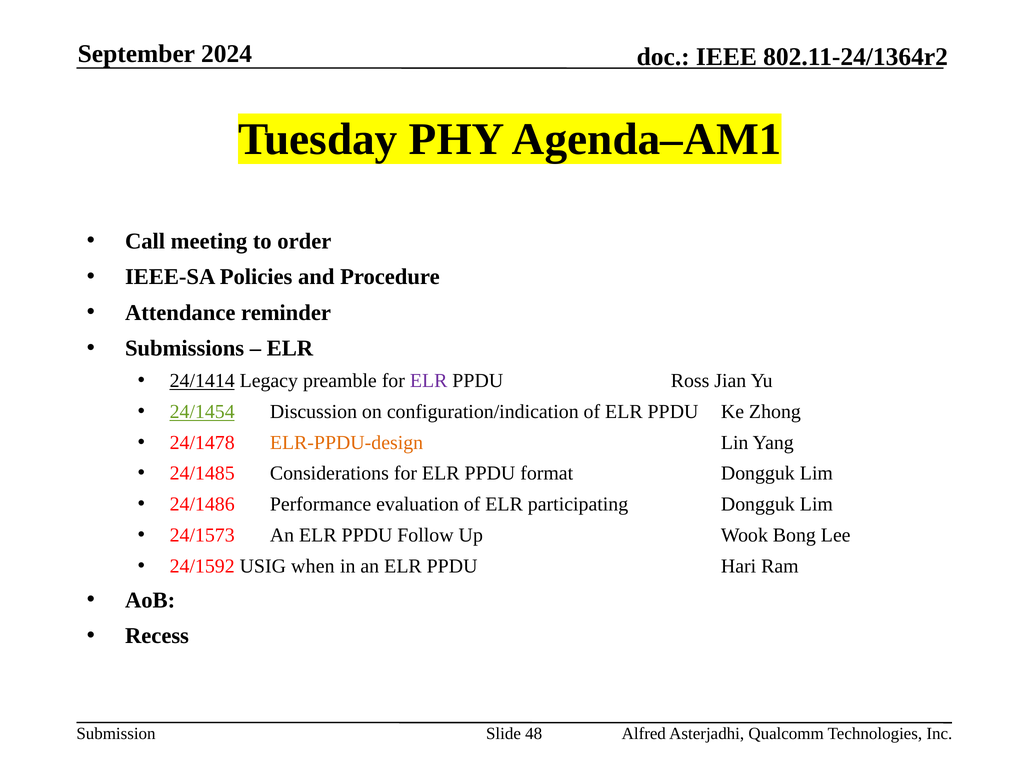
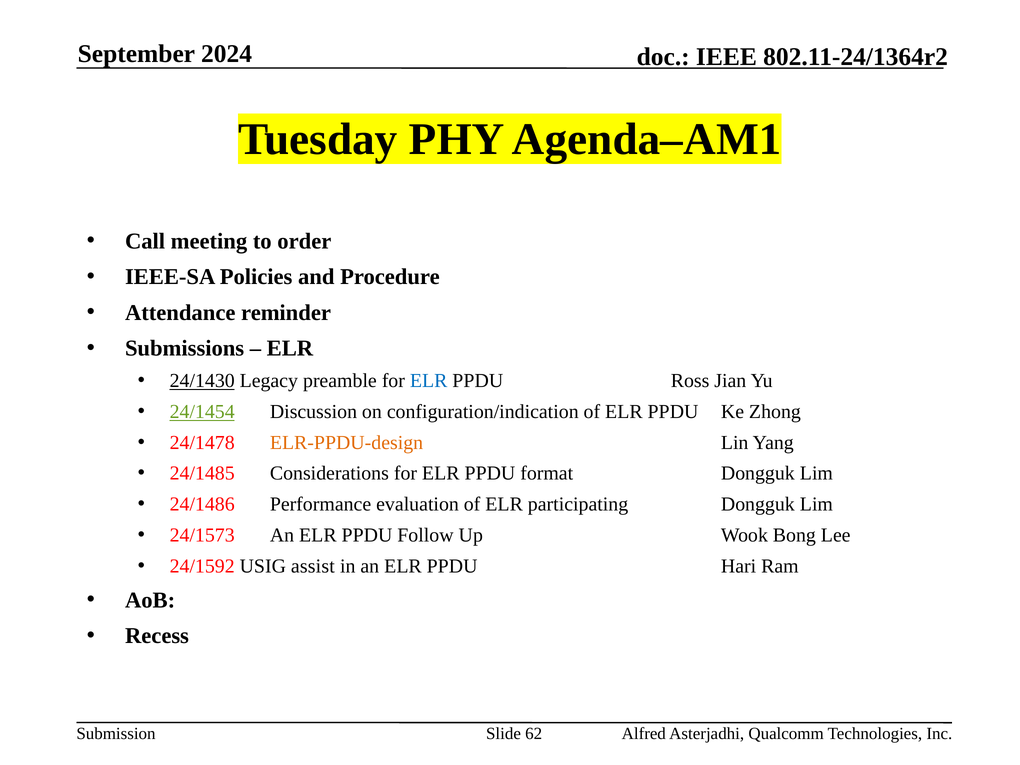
24/1414: 24/1414 -> 24/1430
ELR at (429, 381) colour: purple -> blue
when: when -> assist
48: 48 -> 62
